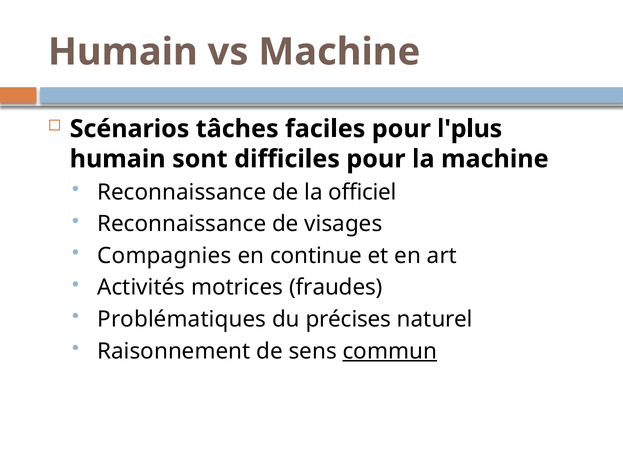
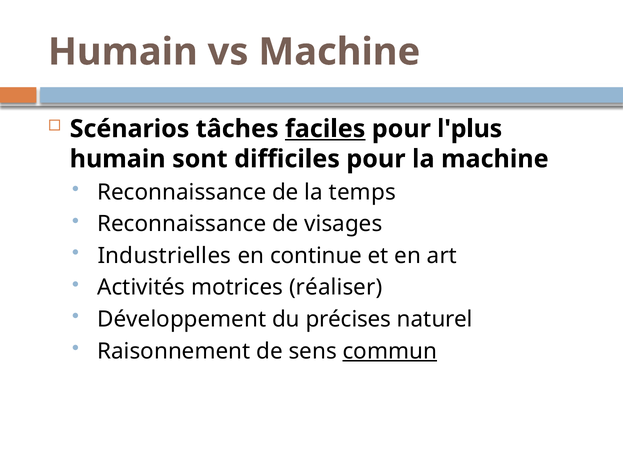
faciles underline: none -> present
officiel: officiel -> temps
Compagnies: Compagnies -> Industrielles
fraudes: fraudes -> réaliser
Problématiques: Problématiques -> Développement
